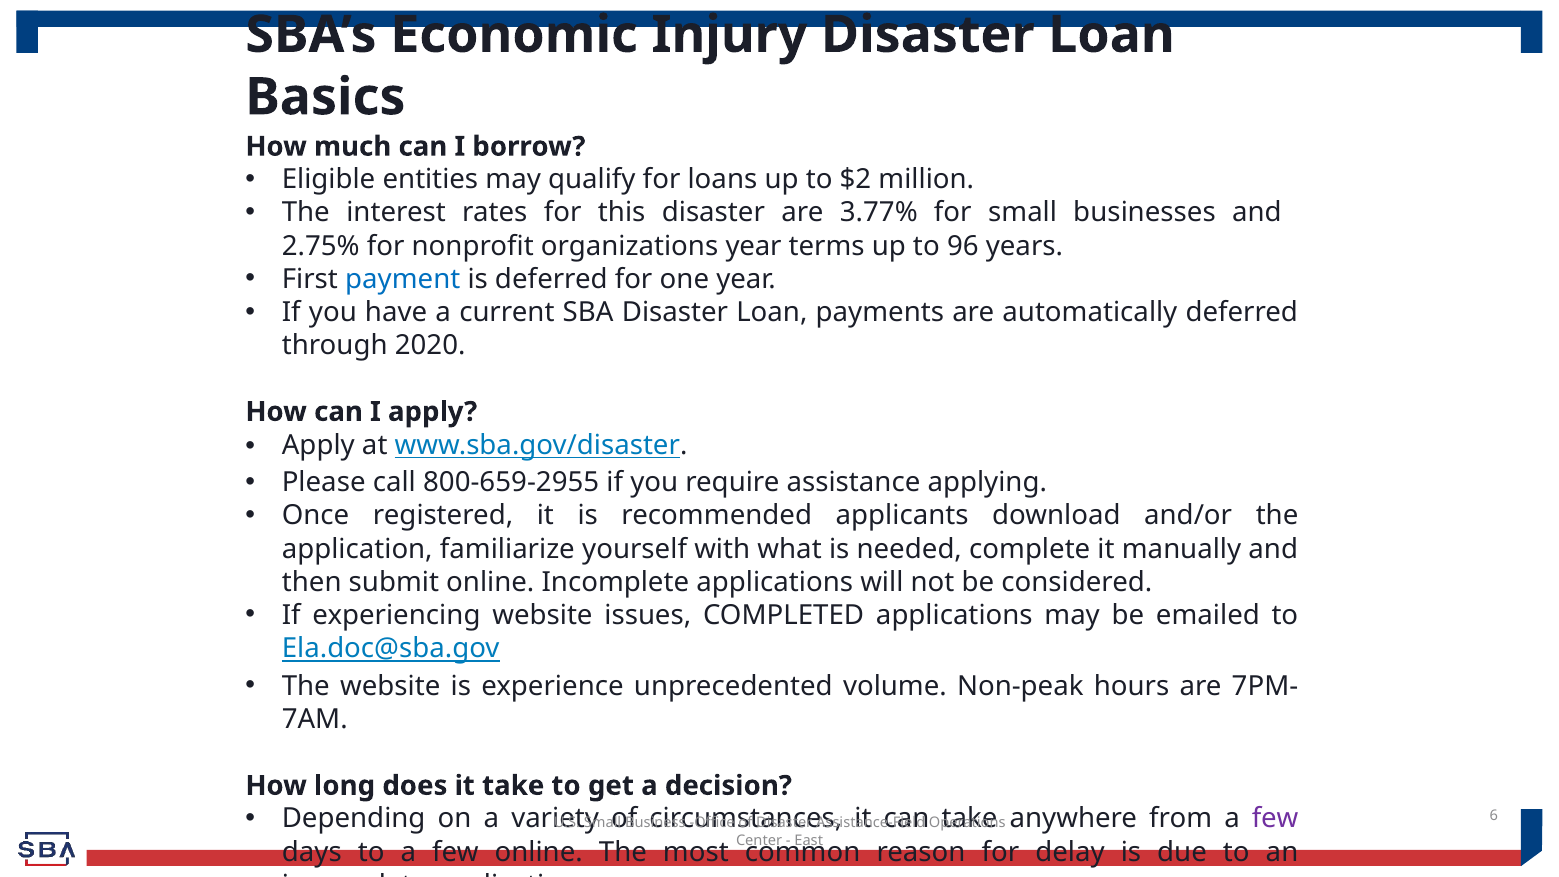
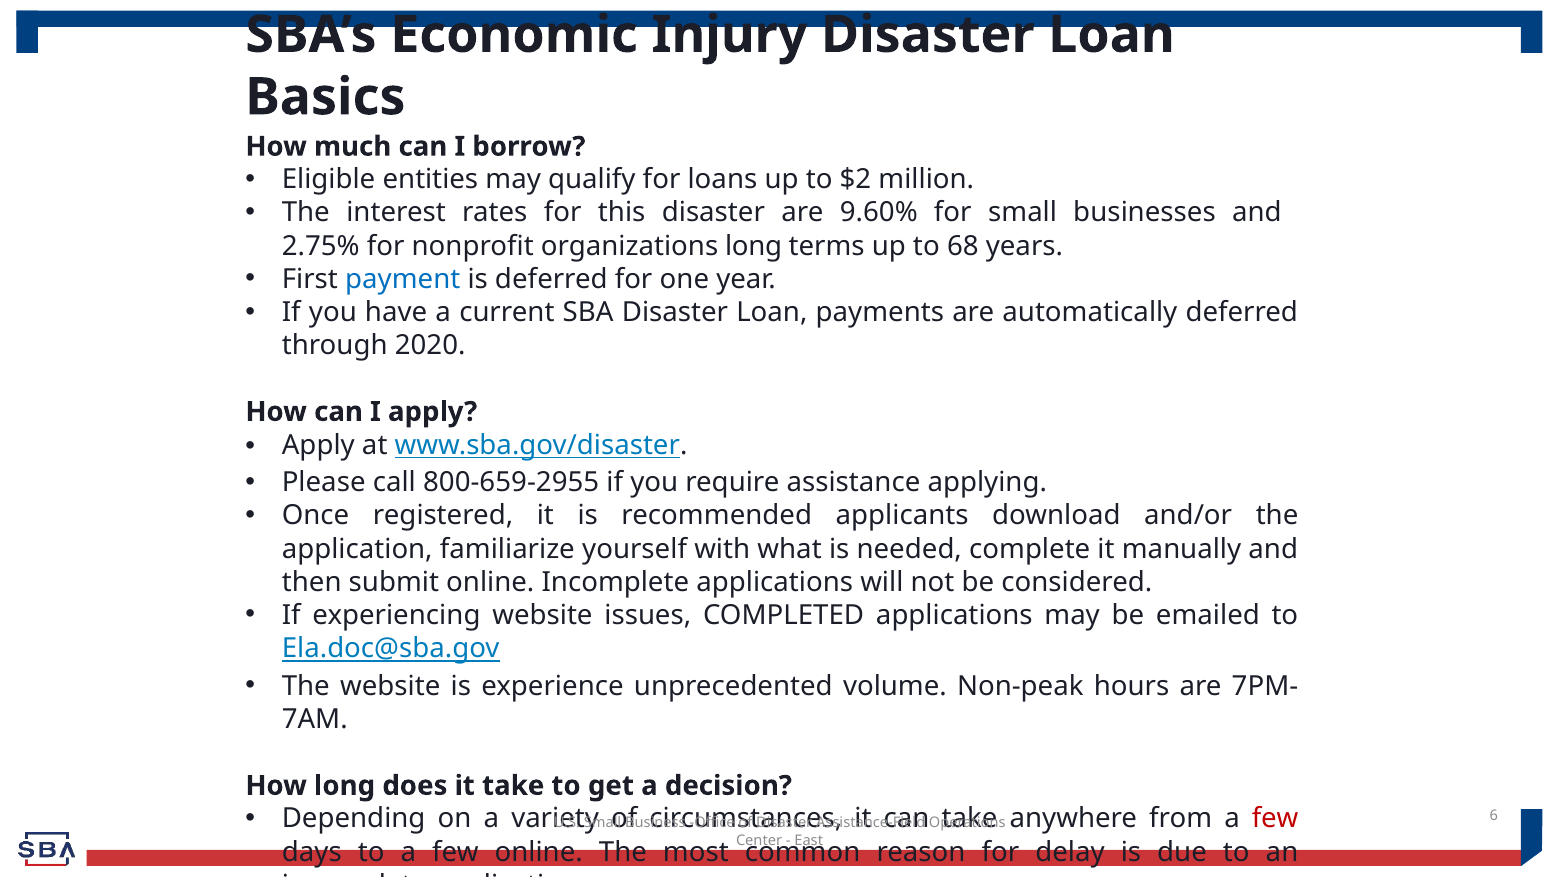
3.77%: 3.77% -> 9.60%
organizations year: year -> long
96: 96 -> 68
few at (1275, 819) colour: purple -> red
